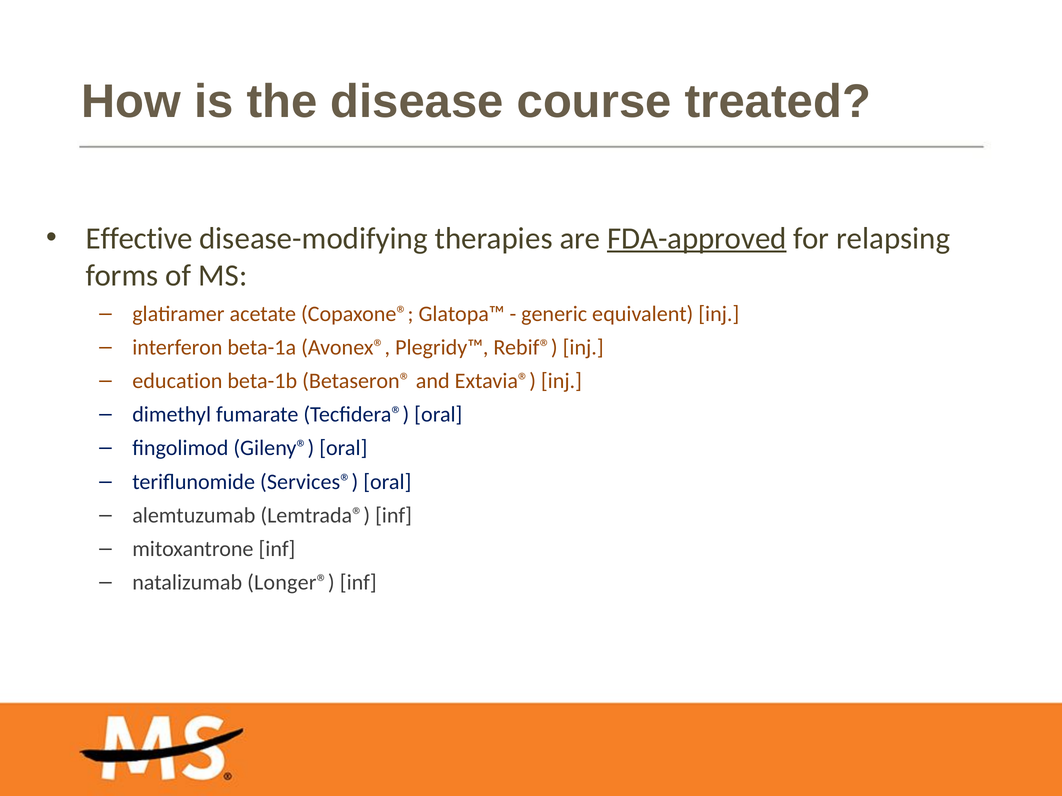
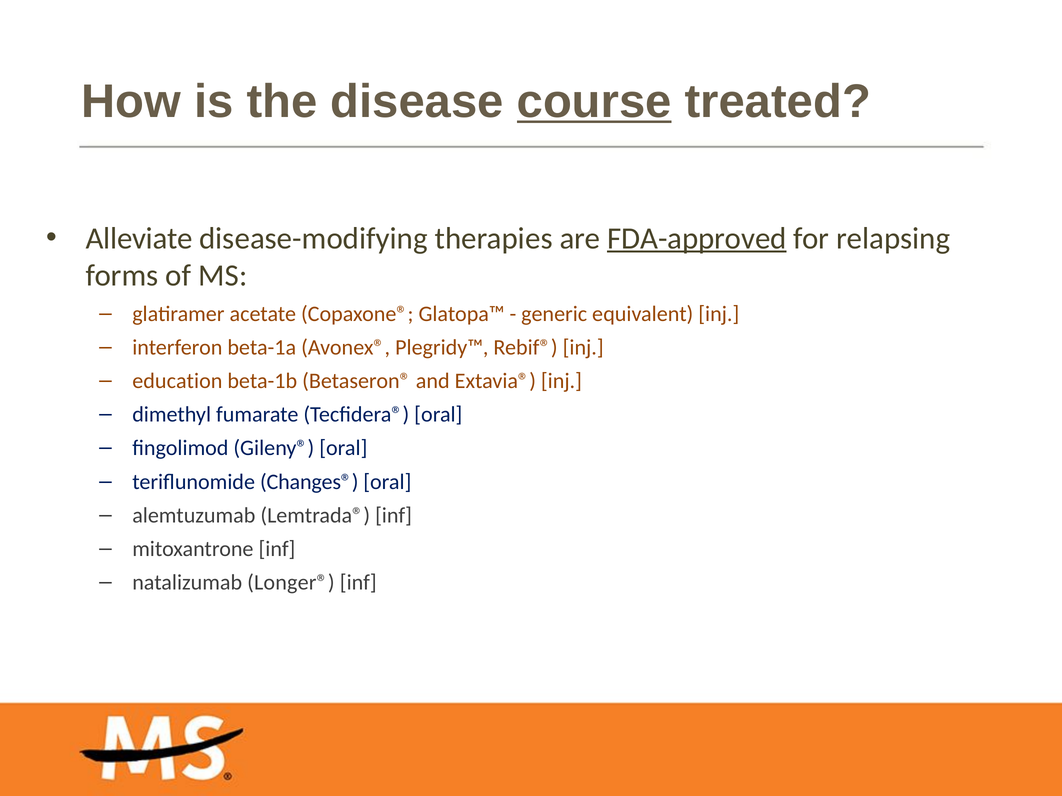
course underline: none -> present
Effective: Effective -> Alleviate
Services®: Services® -> Changes®
